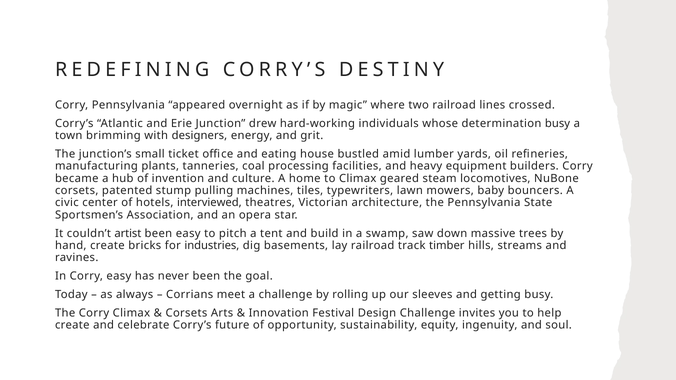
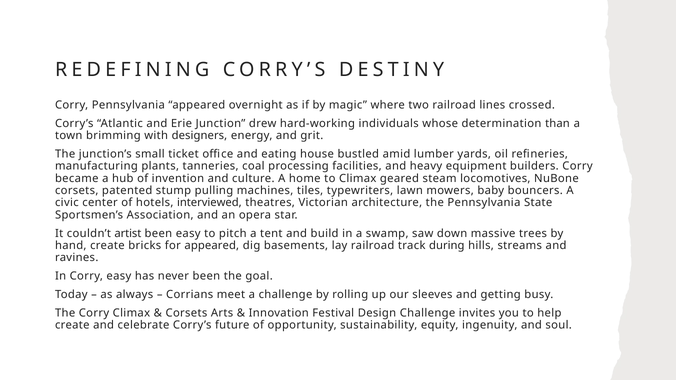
determination busy: busy -> than
for industries: industries -> appeared
timber: timber -> during
